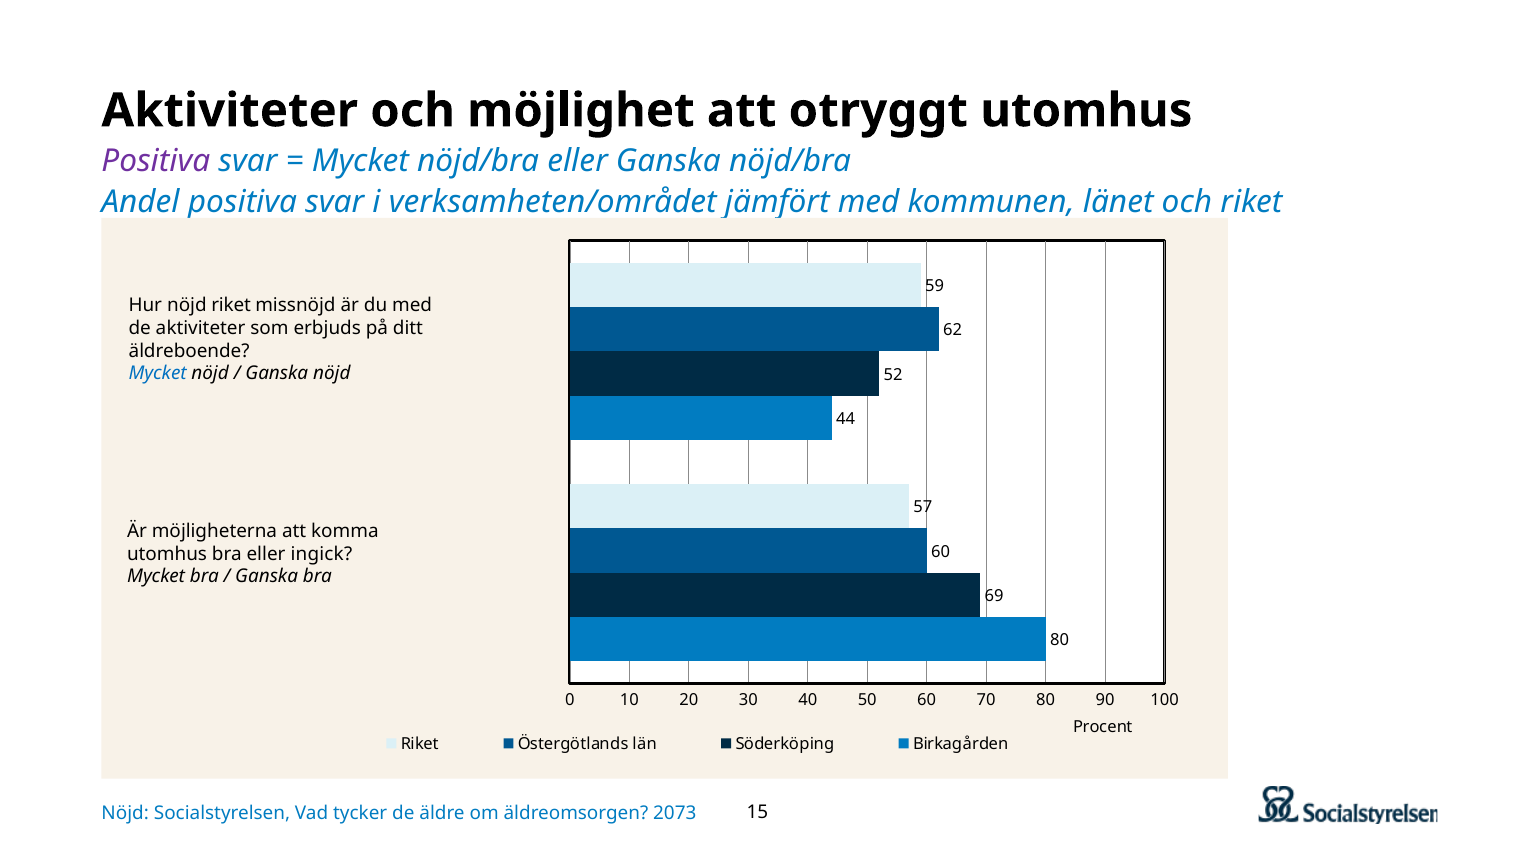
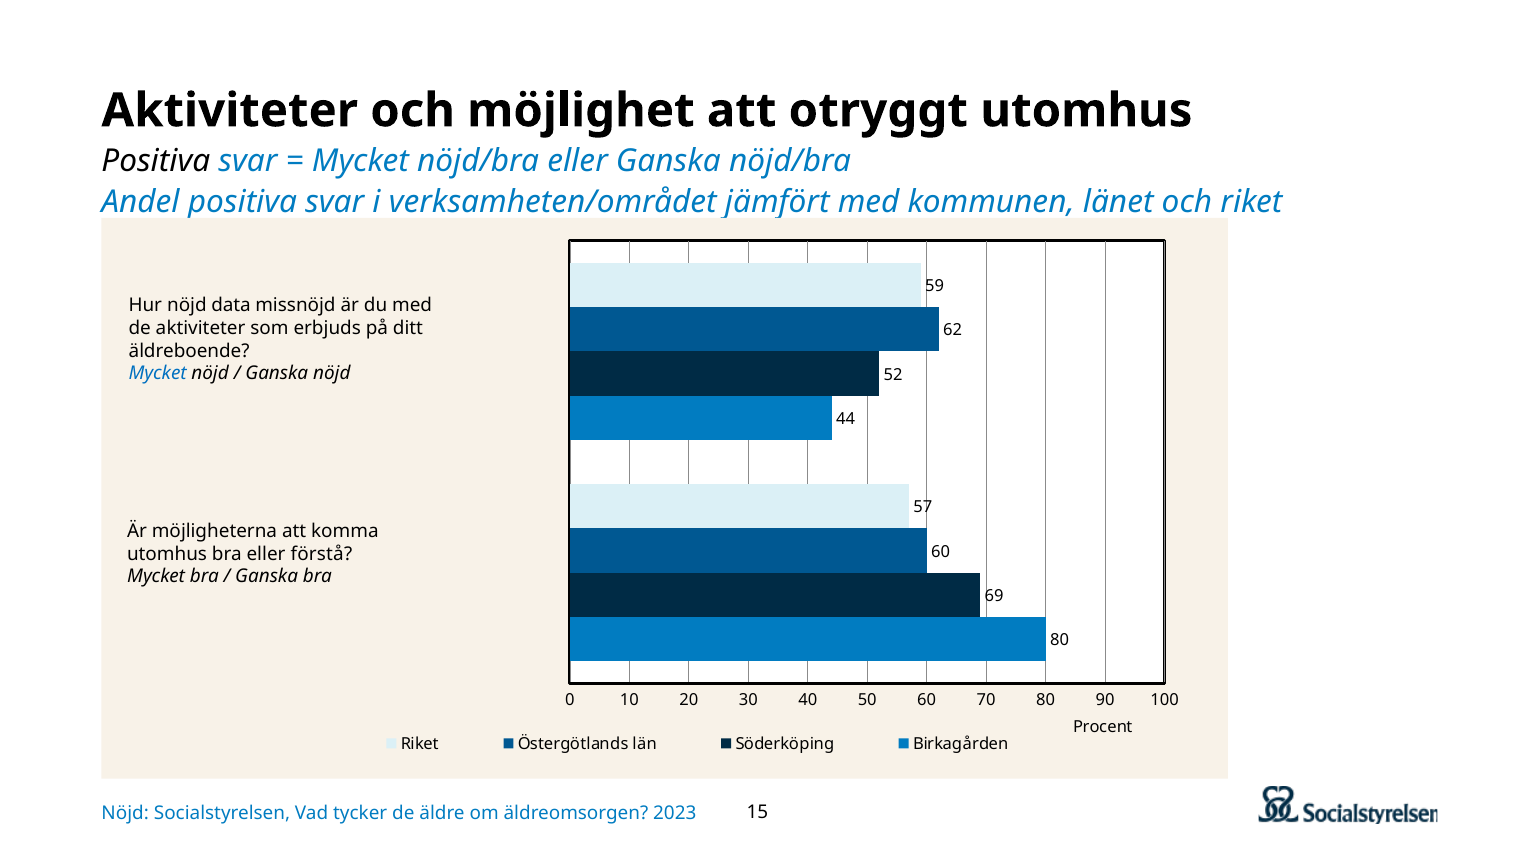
Positiva at (156, 161) colour: purple -> black
nöjd riket: riket -> data
ingick: ingick -> förstå
2073: 2073 -> 2023
